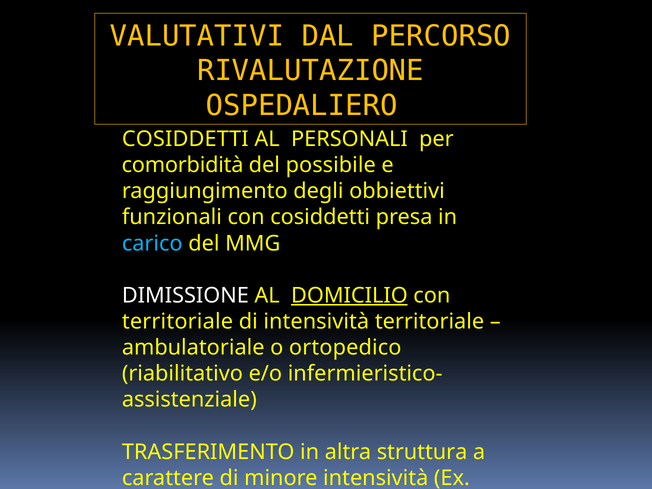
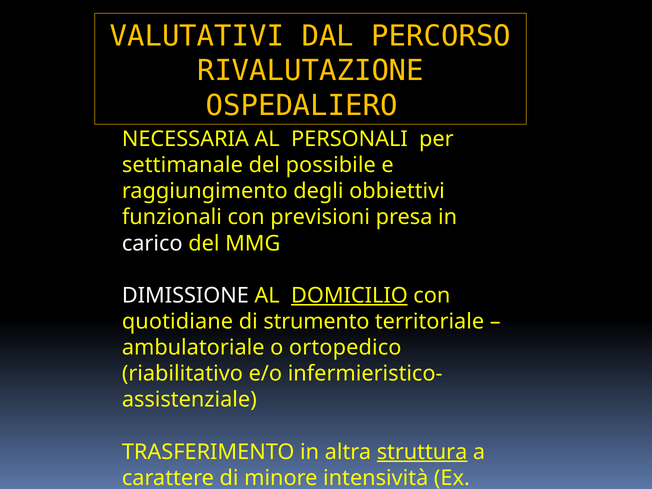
COSIDDETTI at (185, 139): COSIDDETTI -> NECESSARIA
comorbidità: comorbidità -> settimanale
con cosiddetti: cosiddetti -> previsioni
carico colour: light blue -> white
territoriale at (177, 322): territoriale -> quotidiane
di intensività: intensività -> strumento
struttura underline: none -> present
